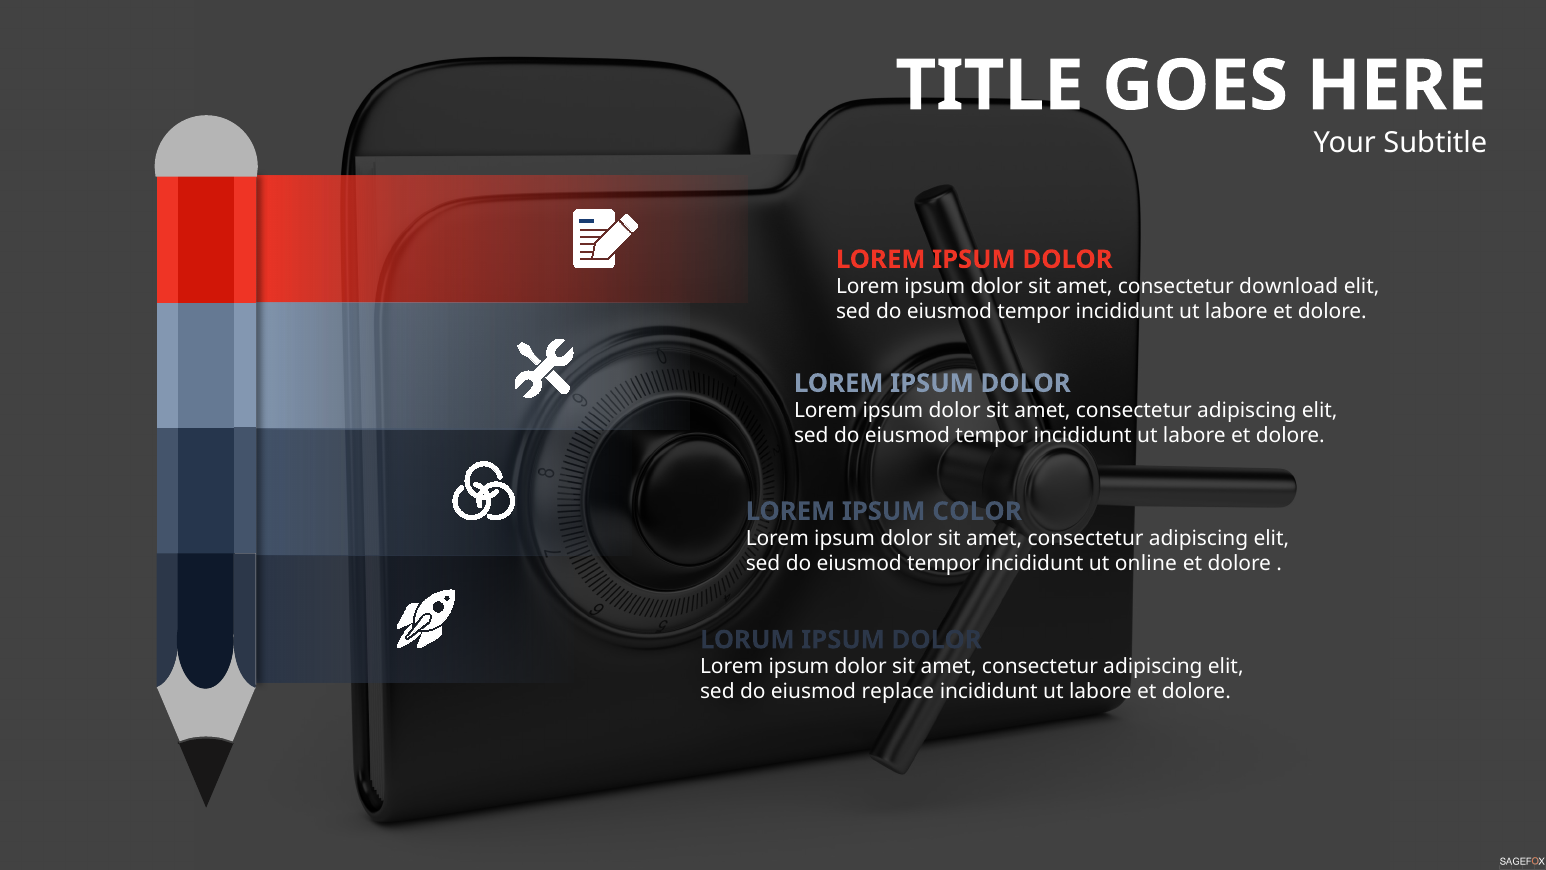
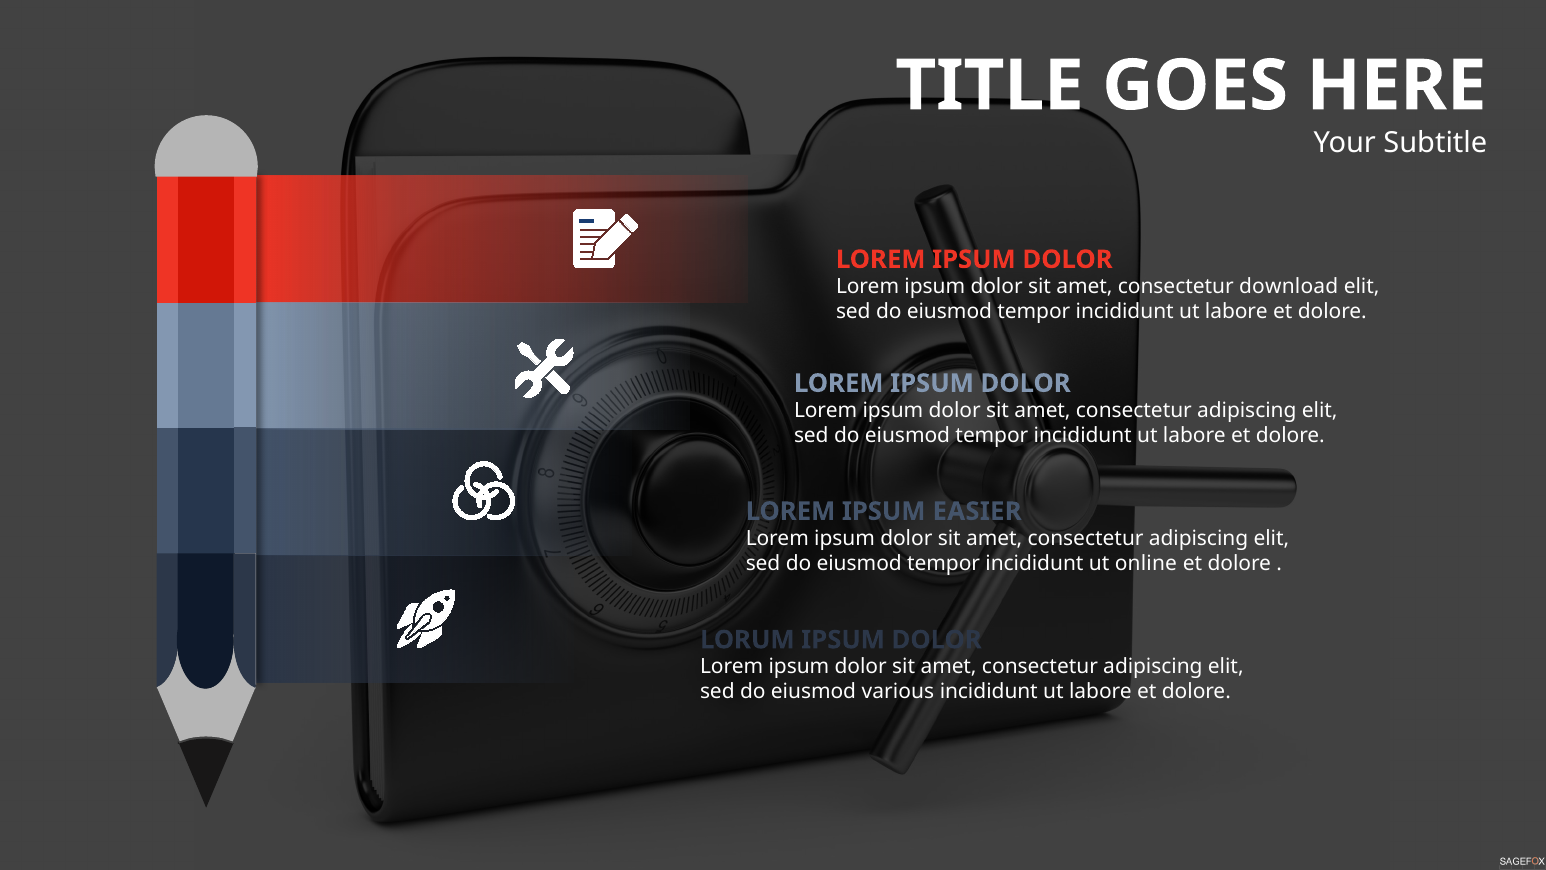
COLOR: COLOR -> EASIER
replace: replace -> various
